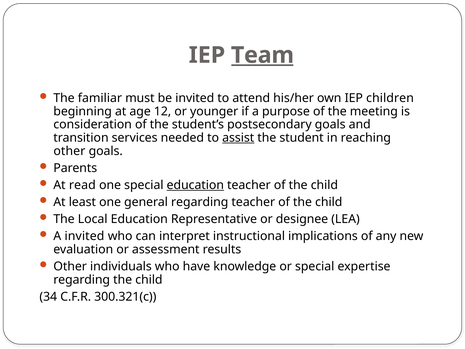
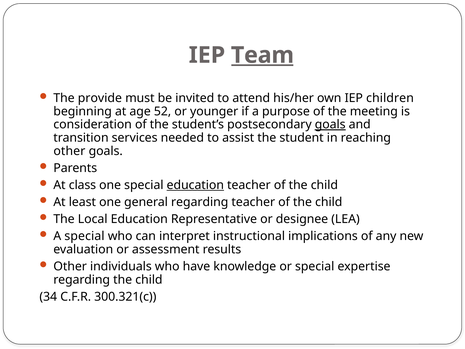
familiar: familiar -> provide
12: 12 -> 52
goals at (330, 124) underline: none -> present
assist underline: present -> none
read: read -> class
A invited: invited -> special
